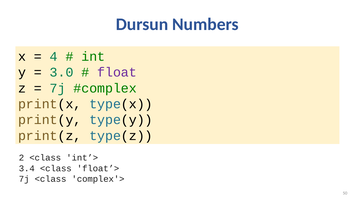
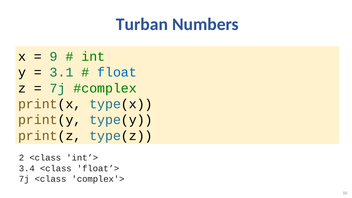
Dursun: Dursun -> Turban
4: 4 -> 9
3.0: 3.0 -> 3.1
float colour: purple -> blue
